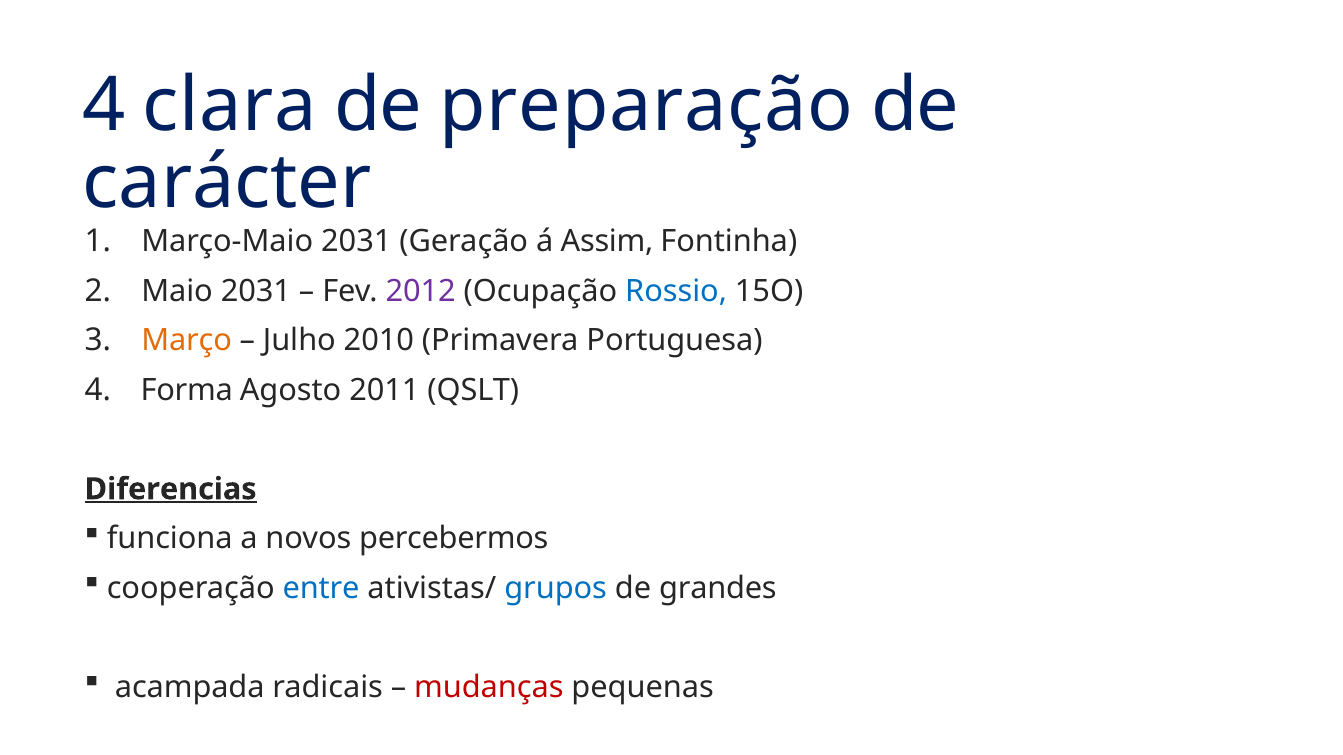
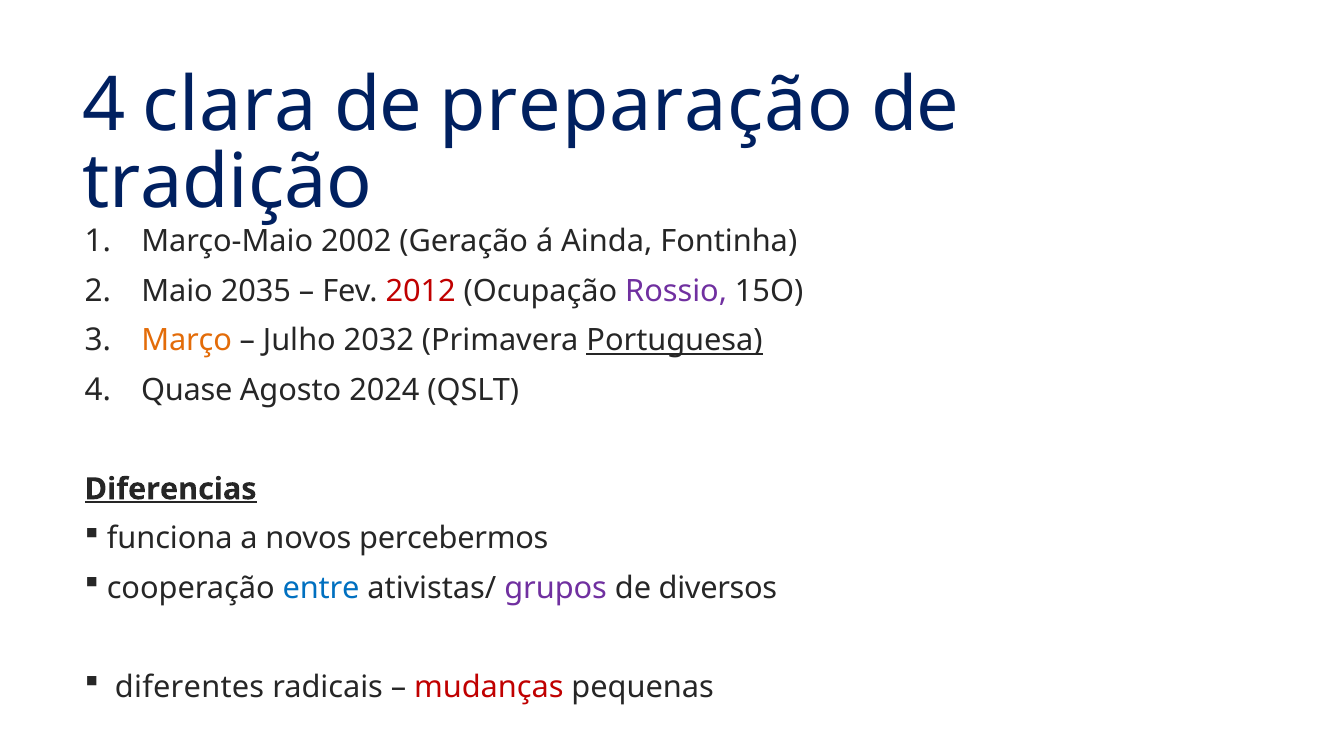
carácter: carácter -> tradição
Março-Maio 2031: 2031 -> 2002
Assim: Assim -> Ainda
Maio 2031: 2031 -> 2035
2012 colour: purple -> red
Rossio colour: blue -> purple
2010: 2010 -> 2032
Portuguesa underline: none -> present
Forma: Forma -> Quase
2011: 2011 -> 2024
grupos colour: blue -> purple
grandes: grandes -> diversos
acampada: acampada -> diferentes
